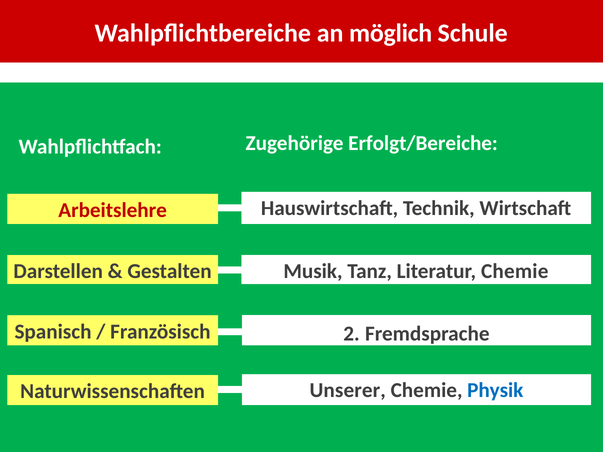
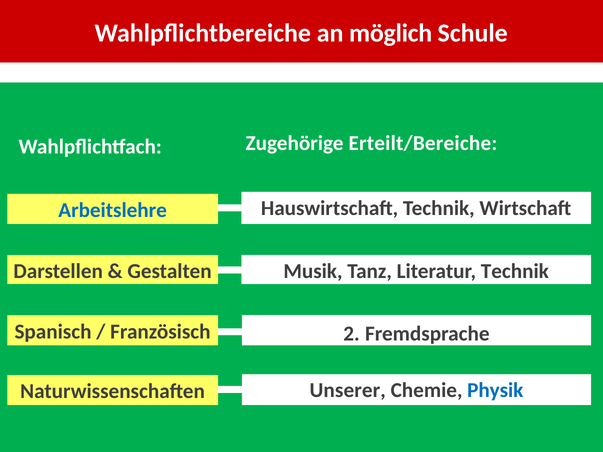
Erfolgt/Bereiche: Erfolgt/Bereiche -> Erteilt/Bereiche
Arbeitslehre colour: red -> blue
Literatur Chemie: Chemie -> Technik
